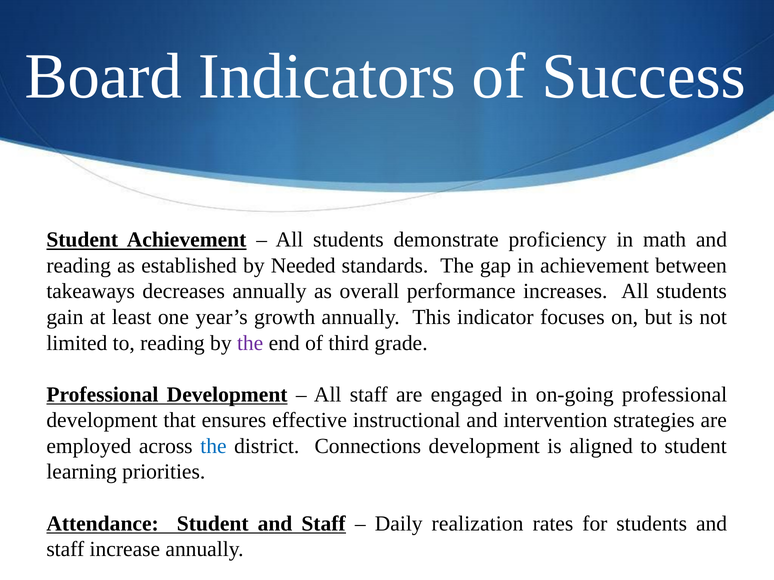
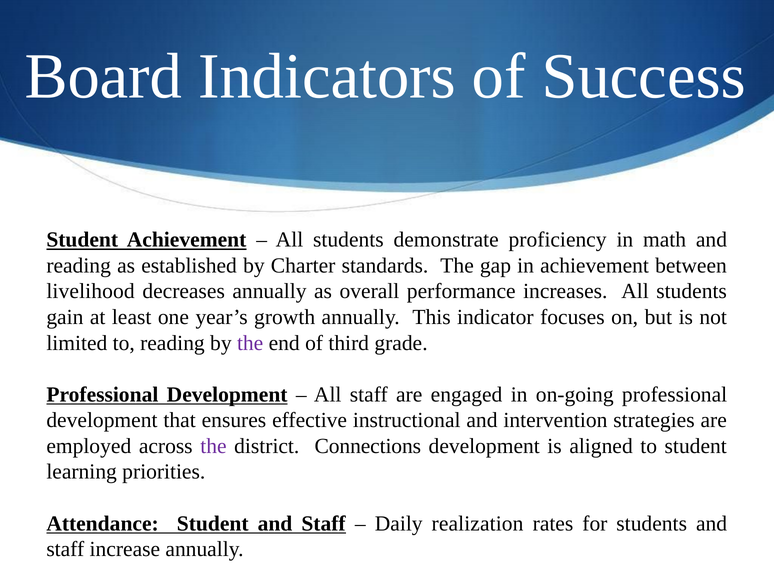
Needed: Needed -> Charter
takeaways: takeaways -> livelihood
the at (213, 446) colour: blue -> purple
